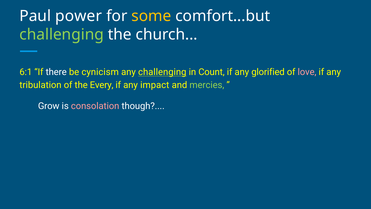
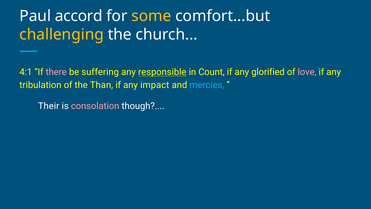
power: power -> accord
challenging at (62, 34) colour: light green -> yellow
6:1: 6:1 -> 4:1
there colour: white -> pink
cynicism: cynicism -> suffering
any challenging: challenging -> responsible
Every: Every -> Than
mercies colour: light green -> light blue
Grow: Grow -> Their
